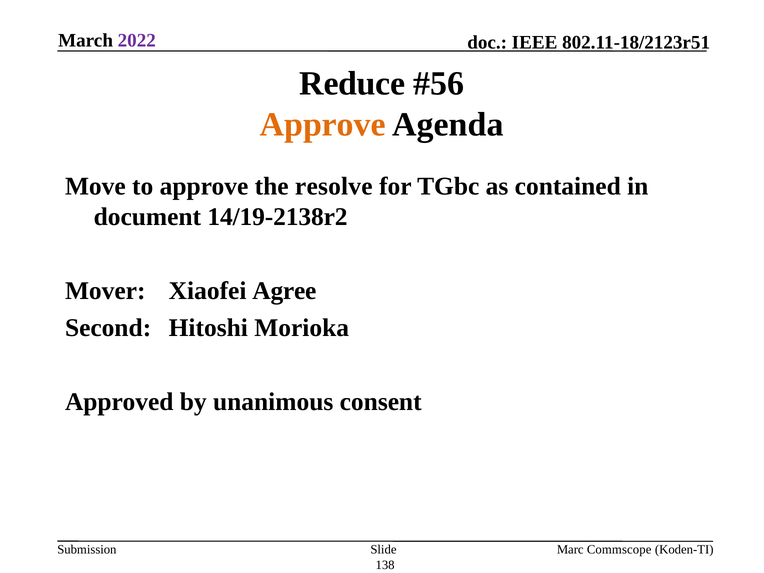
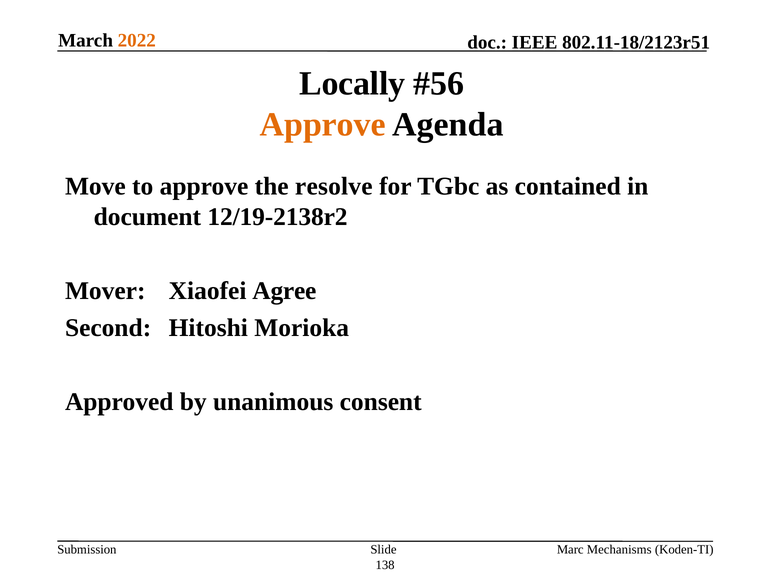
2022 colour: purple -> orange
Reduce: Reduce -> Locally
14/19-2138r2: 14/19-2138r2 -> 12/19-2138r2
Commscope: Commscope -> Mechanisms
